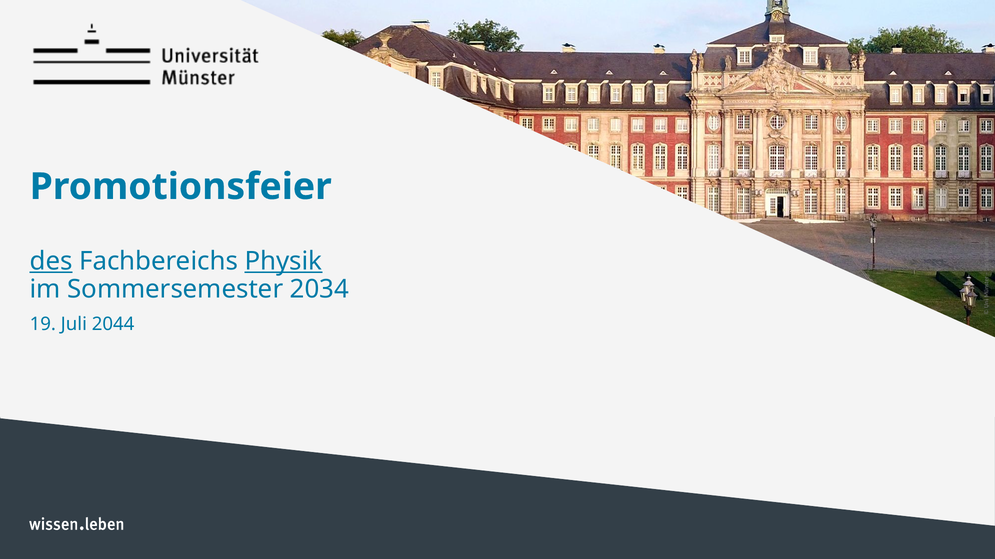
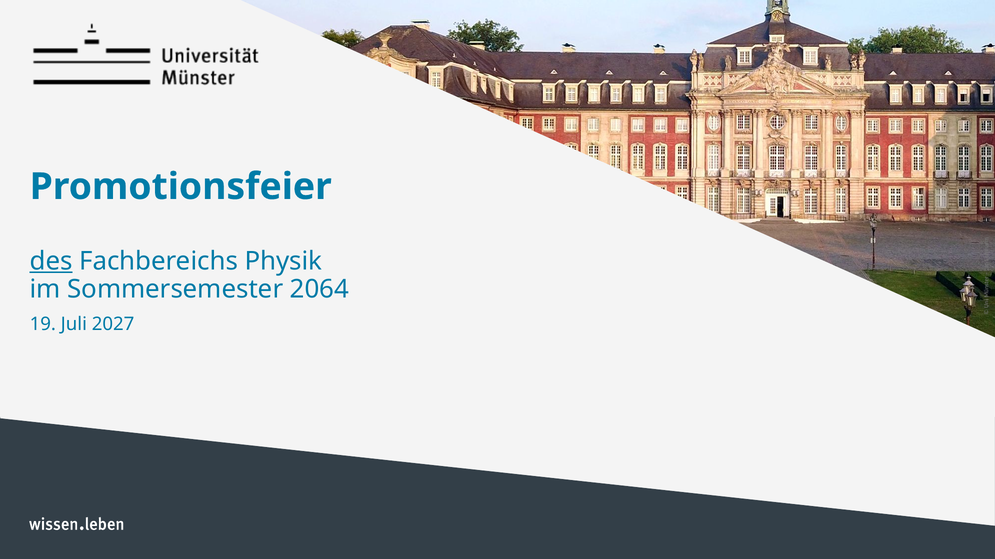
Physik underline: present -> none
2034: 2034 -> 2064
2044: 2044 -> 2027
